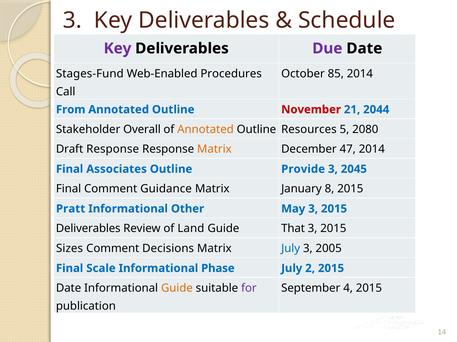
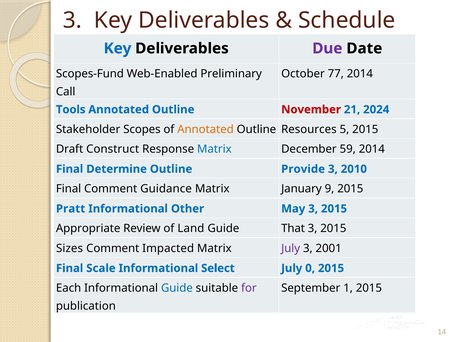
Key at (118, 48) colour: purple -> blue
Stages-Fund: Stages-Fund -> Scopes-Fund
Procedures: Procedures -> Preliminary
85: 85 -> 77
From: From -> Tools
2044: 2044 -> 2024
Overall: Overall -> Scopes
5 2080: 2080 -> 2015
Draft Response: Response -> Construct
Matrix at (214, 150) colour: orange -> blue
47: 47 -> 59
Associates: Associates -> Determine
2045: 2045 -> 2010
8: 8 -> 9
Deliverables at (88, 229): Deliverables -> Appropriate
Decisions: Decisions -> Impacted
July at (291, 249) colour: blue -> purple
2005: 2005 -> 2001
Phase: Phase -> Select
2: 2 -> 0
Date at (69, 289): Date -> Each
Guide at (177, 289) colour: orange -> blue
4: 4 -> 1
